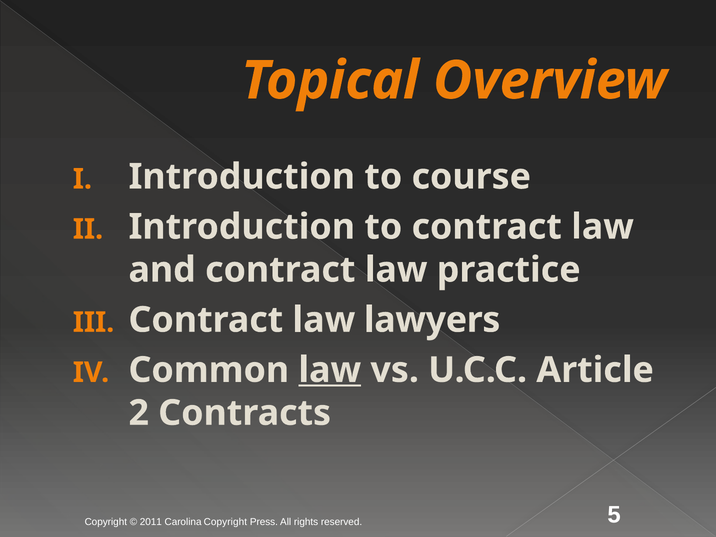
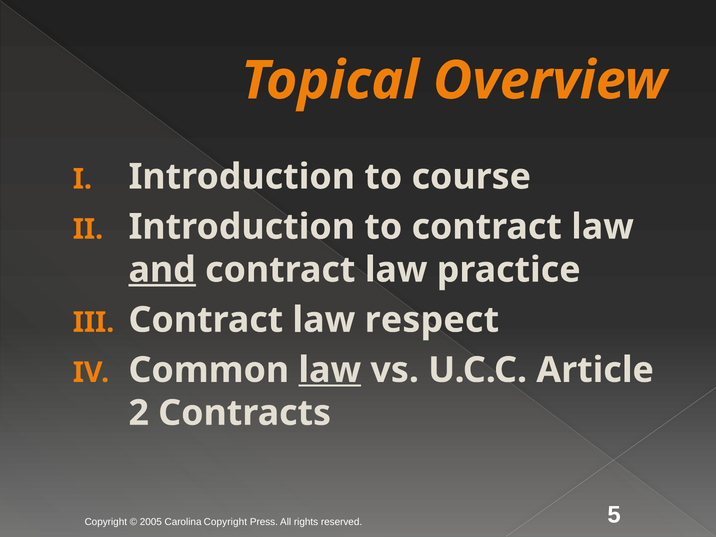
and underline: none -> present
lawyers: lawyers -> respect
2011: 2011 -> 2005
